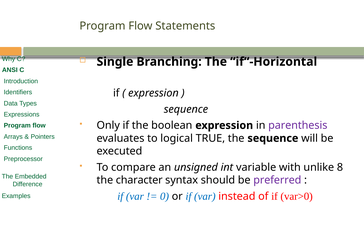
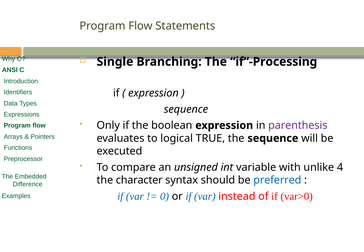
if“-Horizontal: if“-Horizontal -> if“-Processing
8: 8 -> 4
preferred colour: purple -> blue
